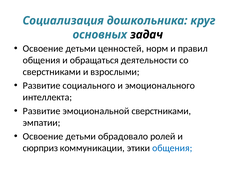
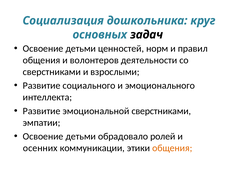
обращаться: обращаться -> волонтеров
сюрприз: сюрприз -> осенних
общения at (172, 148) colour: blue -> orange
